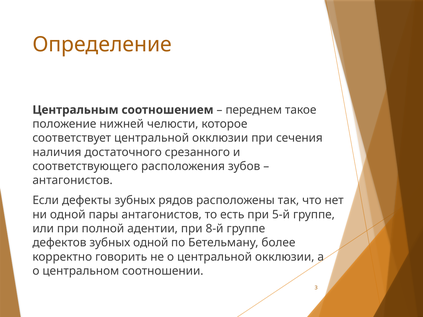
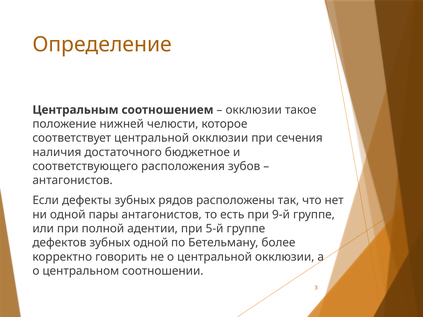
переднем at (254, 110): переднем -> окклюзии
срезанного: срезанного -> бюджетное
5-й: 5-й -> 9-й
8-й: 8-й -> 5-й
